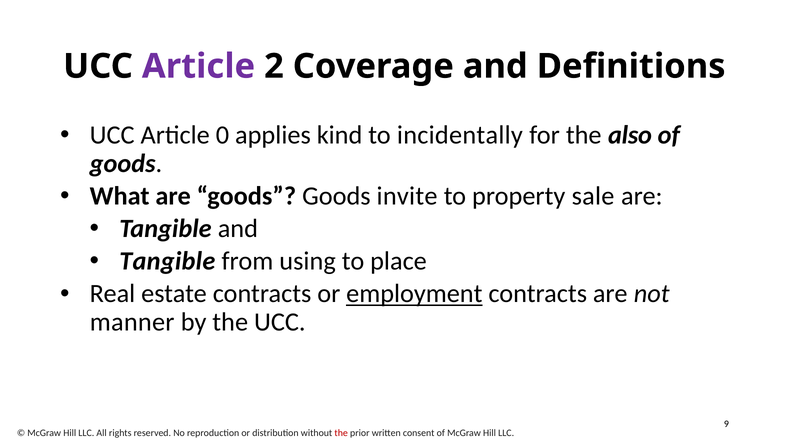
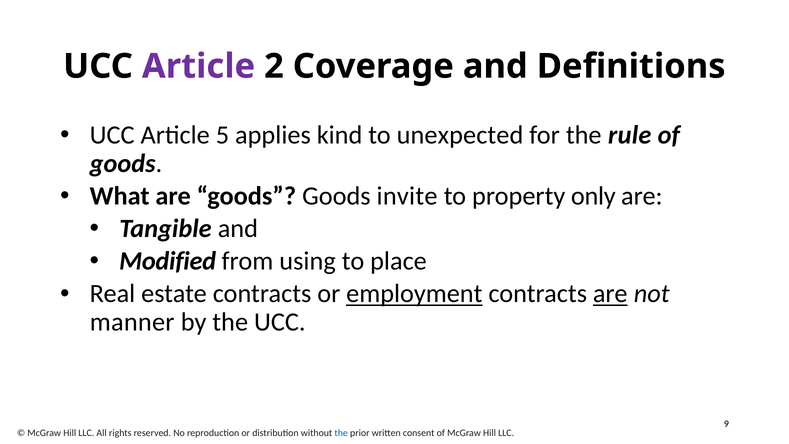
0: 0 -> 5
incidentally: incidentally -> unexpected
also: also -> rule
sale: sale -> only
Tangible at (167, 261): Tangible -> Modified
are at (610, 294) underline: none -> present
the at (341, 433) colour: red -> blue
